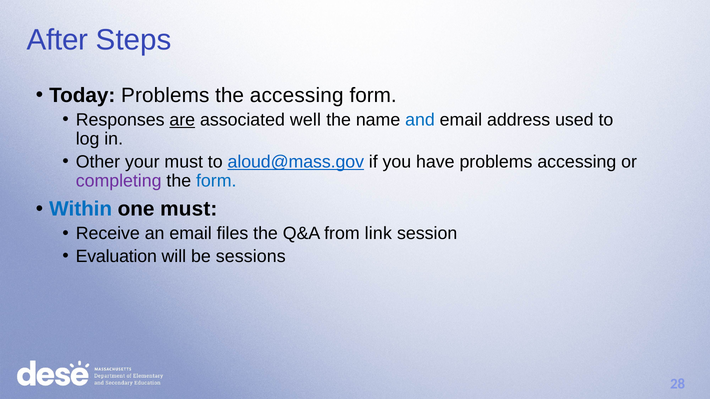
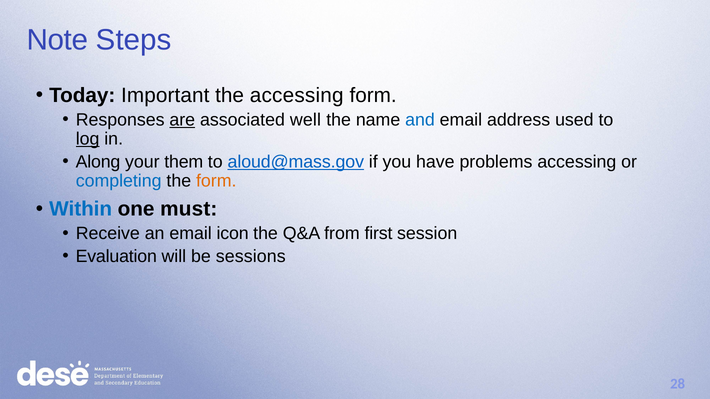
After: After -> Note
Today Problems: Problems -> Important
log underline: none -> present
Other: Other -> Along
your must: must -> them
completing colour: purple -> blue
form at (216, 181) colour: blue -> orange
files: files -> icon
link: link -> first
